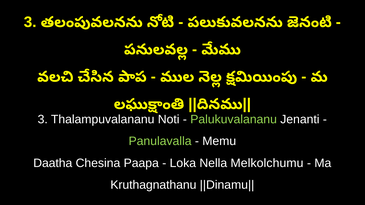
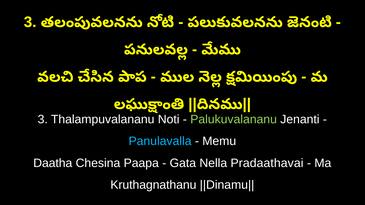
Panulavalla colour: light green -> light blue
Loka: Loka -> Gata
Melkolchumu: Melkolchumu -> Pradaathavai
